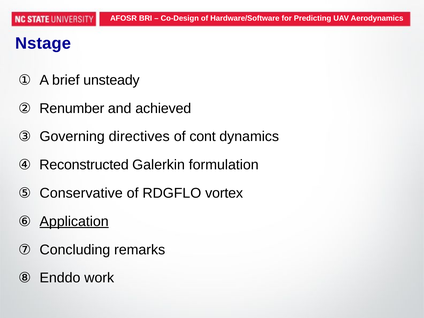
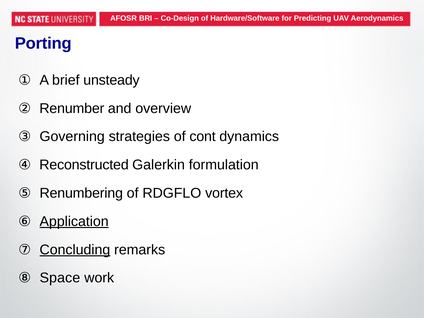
Nstage: Nstage -> Porting
achieved: achieved -> overview
directives: directives -> strategies
Conservative: Conservative -> Renumbering
Concluding underline: none -> present
Enddo: Enddo -> Space
